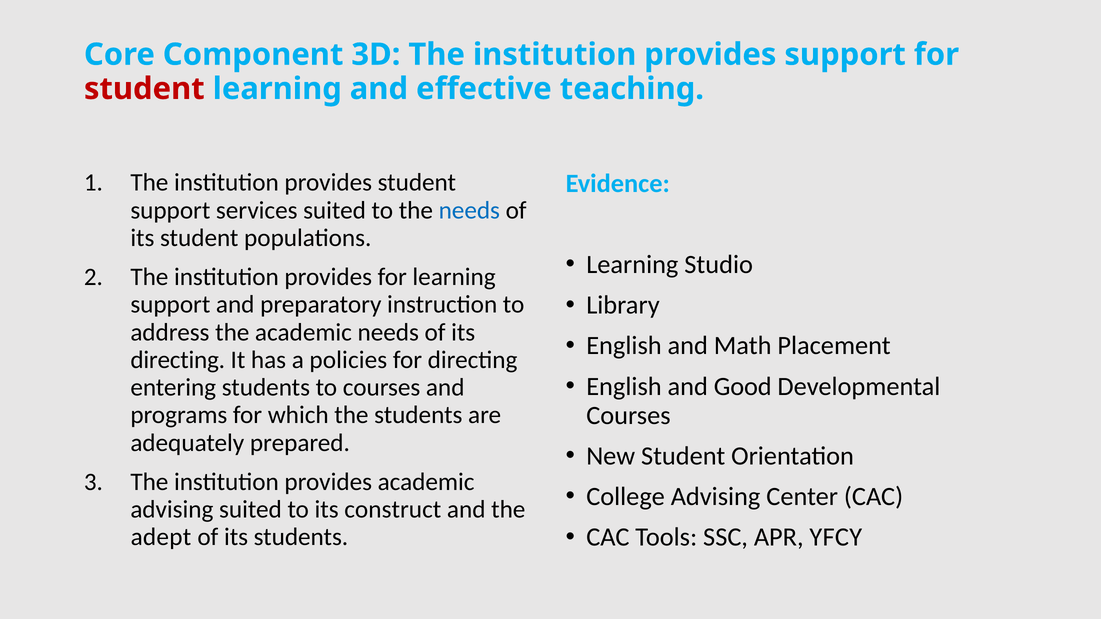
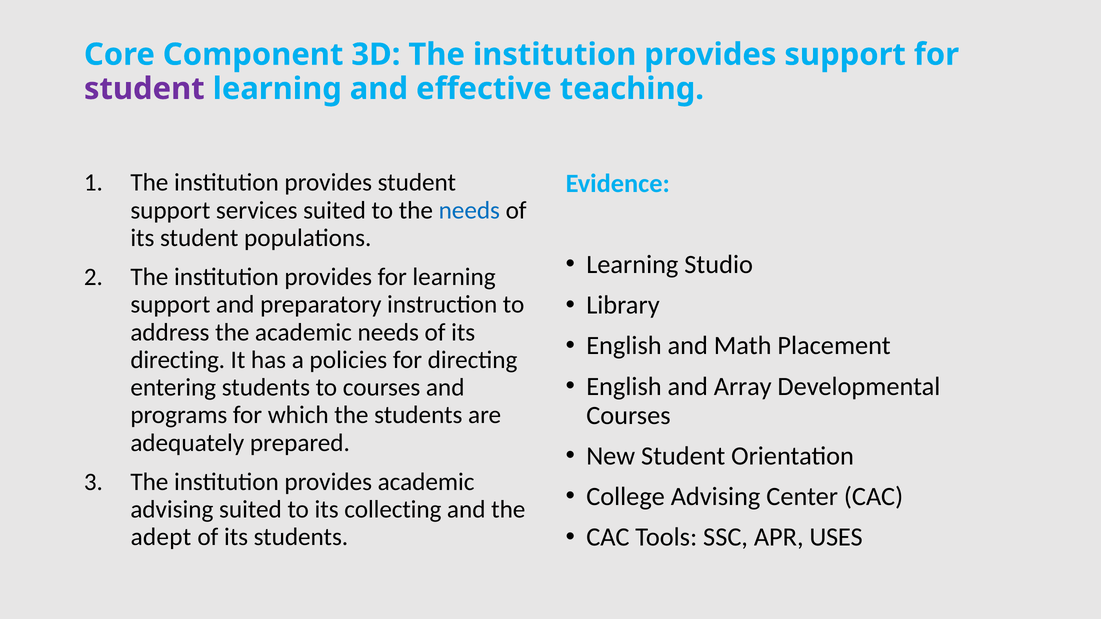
student at (144, 89) colour: red -> purple
Good: Good -> Array
construct: construct -> collecting
YFCY: YFCY -> USES
